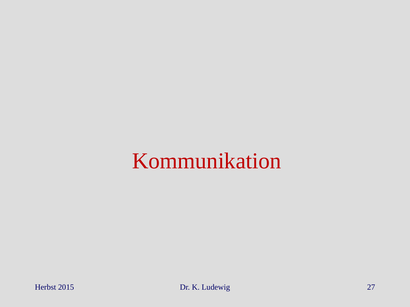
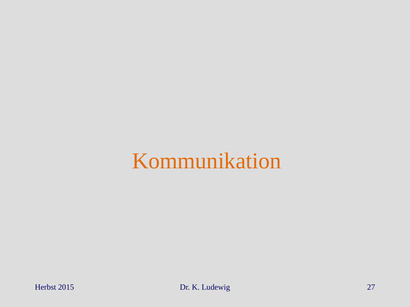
Kommunikation colour: red -> orange
